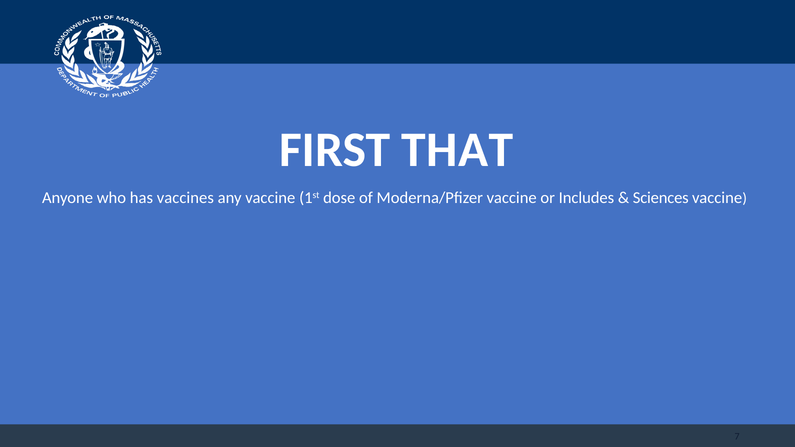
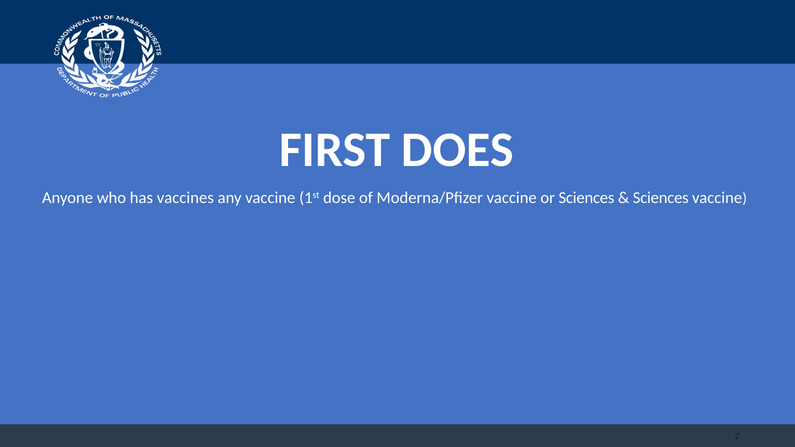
THAT: THAT -> DOES
or Includes: Includes -> Sciences
